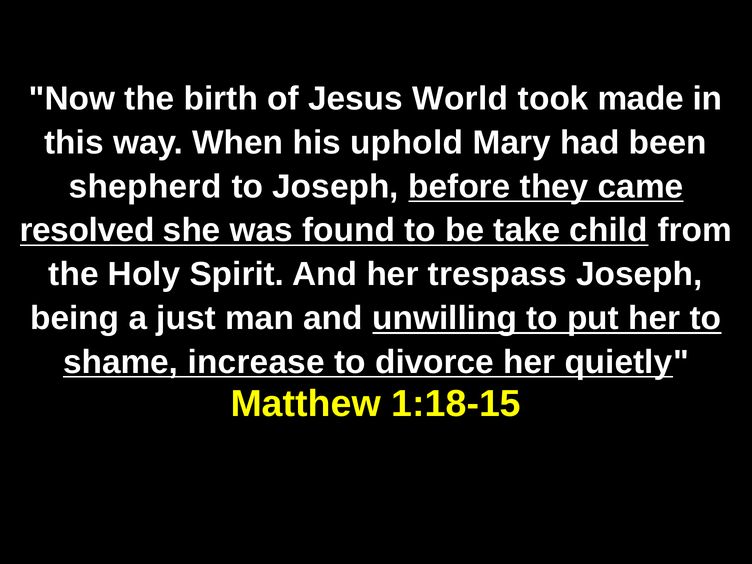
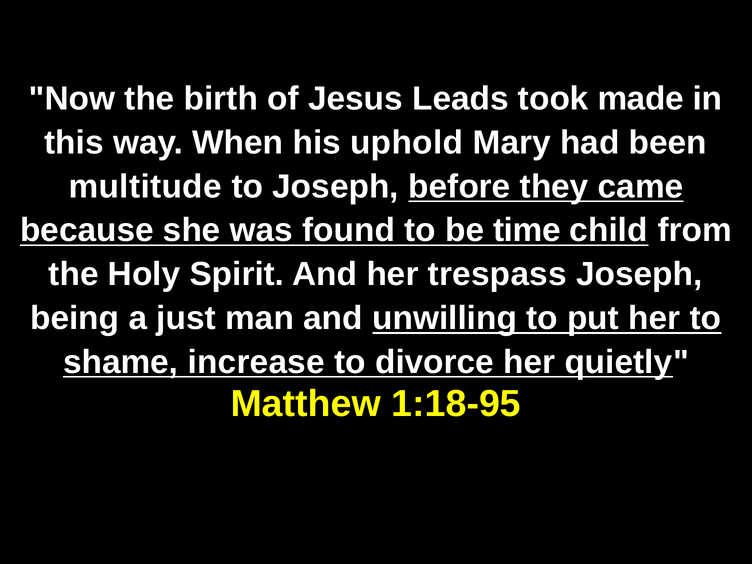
World: World -> Leads
shepherd: shepherd -> multitude
resolved: resolved -> because
take: take -> time
1:18-15: 1:18-15 -> 1:18-95
